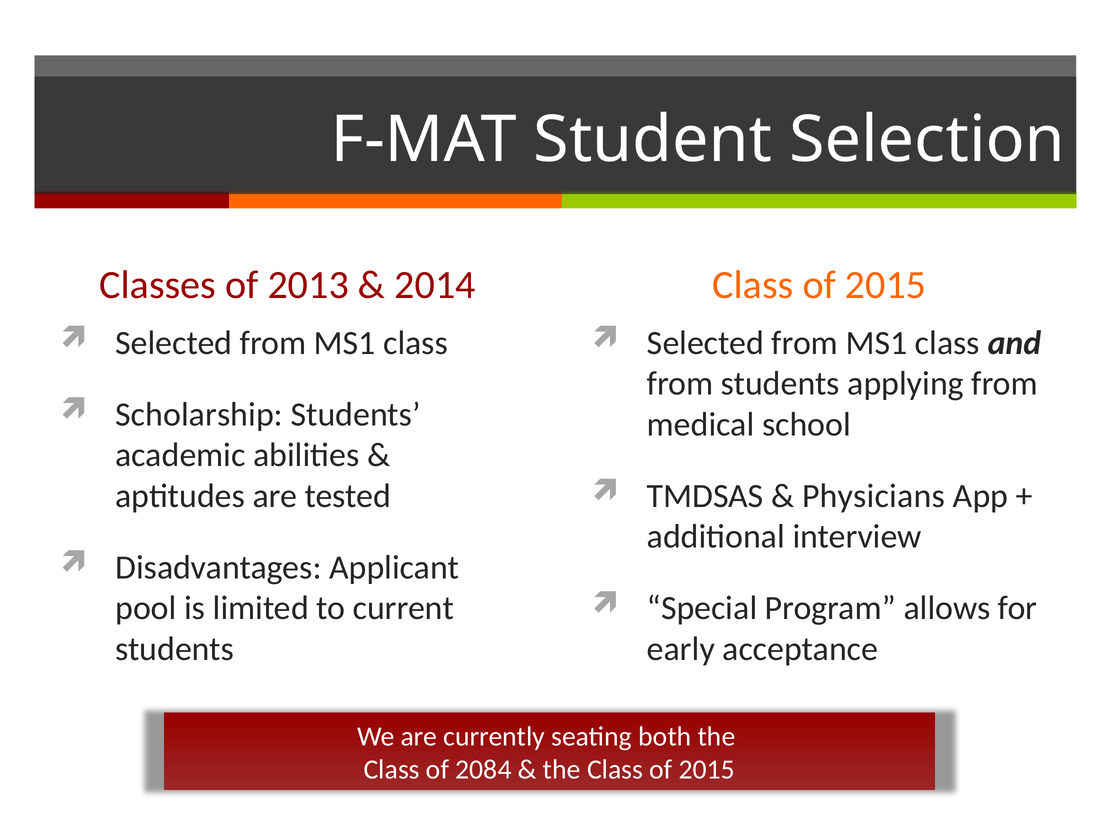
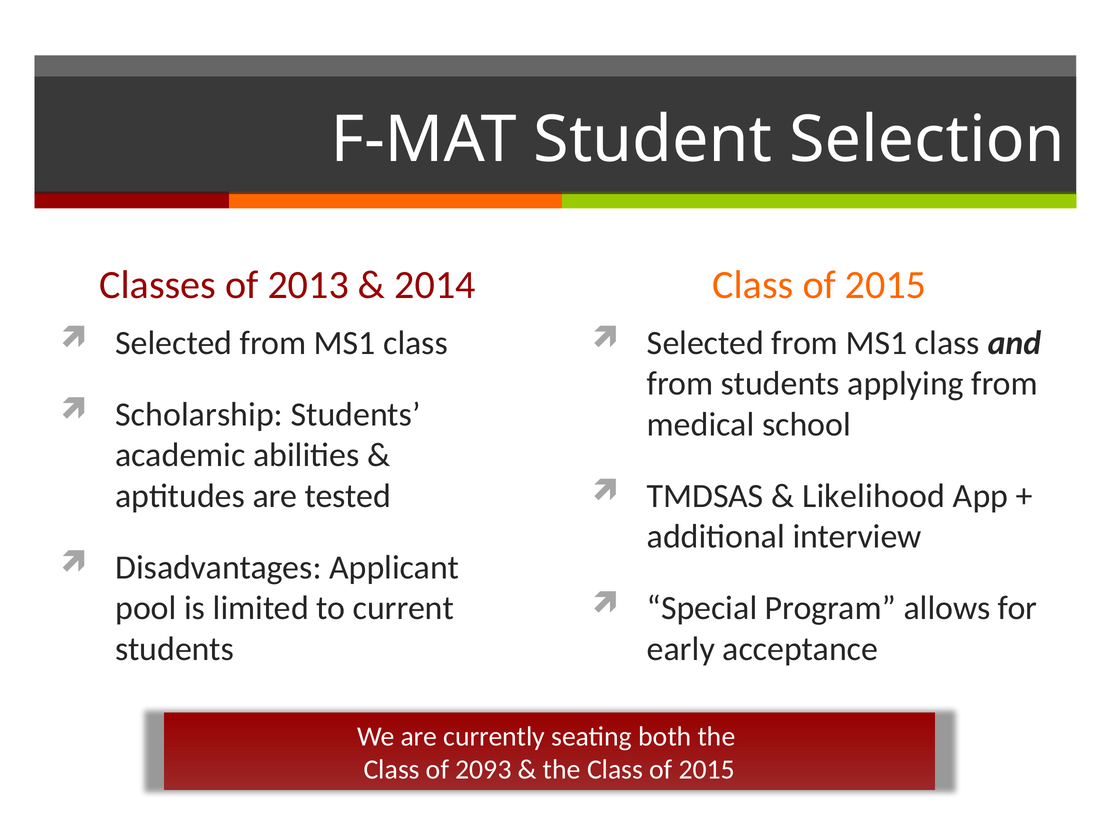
Physicians: Physicians -> Likelihood
2084: 2084 -> 2093
